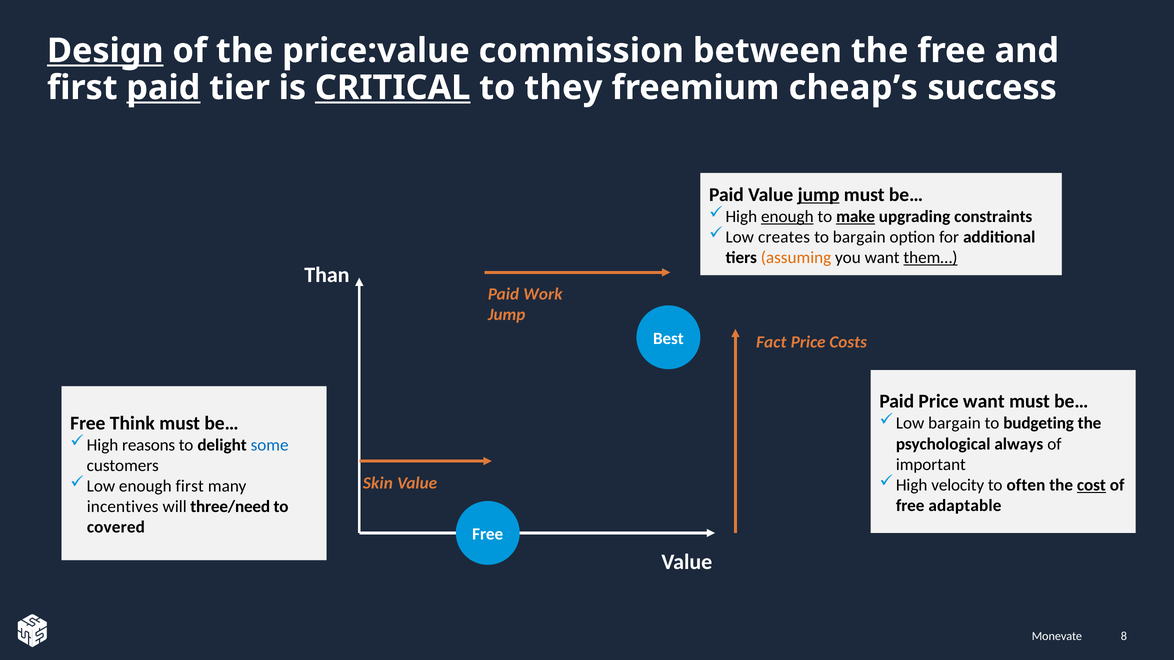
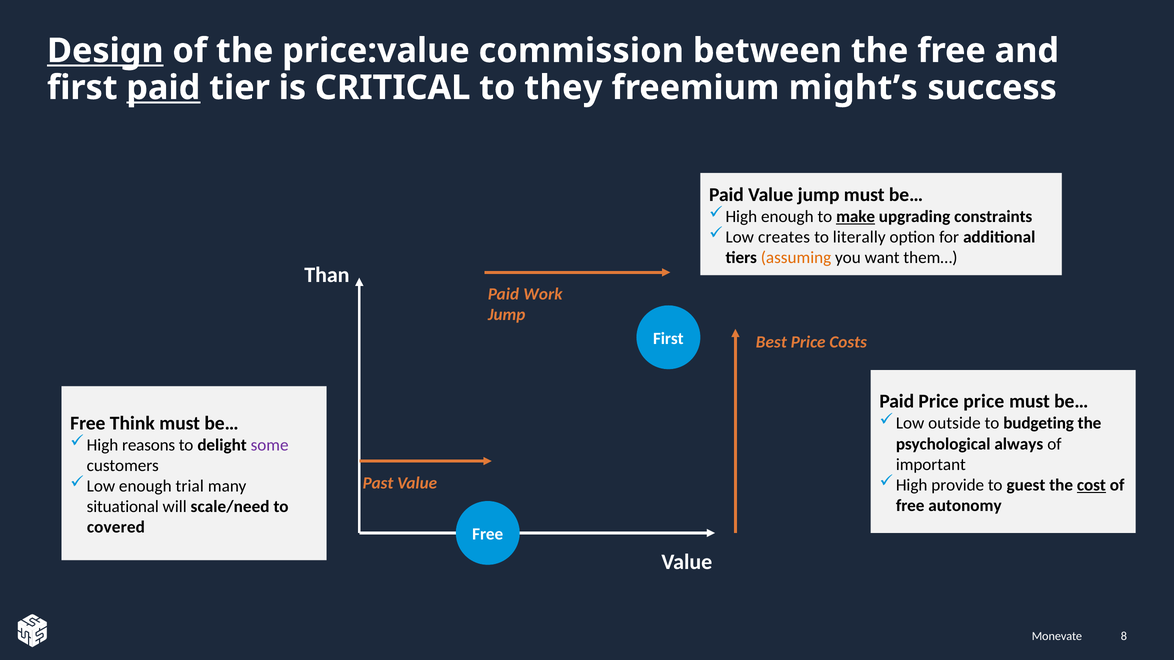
CRITICAL underline: present -> none
cheap’s: cheap’s -> might’s
jump at (819, 195) underline: present -> none
enough at (787, 217) underline: present -> none
to bargain: bargain -> literally
them… underline: present -> none
Best at (668, 339): Best -> First
Fact: Fact -> Best
Price want: want -> price
bargain at (954, 424): bargain -> outside
some colour: blue -> purple
Skin: Skin -> Past
velocity: velocity -> provide
often: often -> guest
enough first: first -> trial
adaptable: adaptable -> autonomy
incentives: incentives -> situational
three/need: three/need -> scale/need
